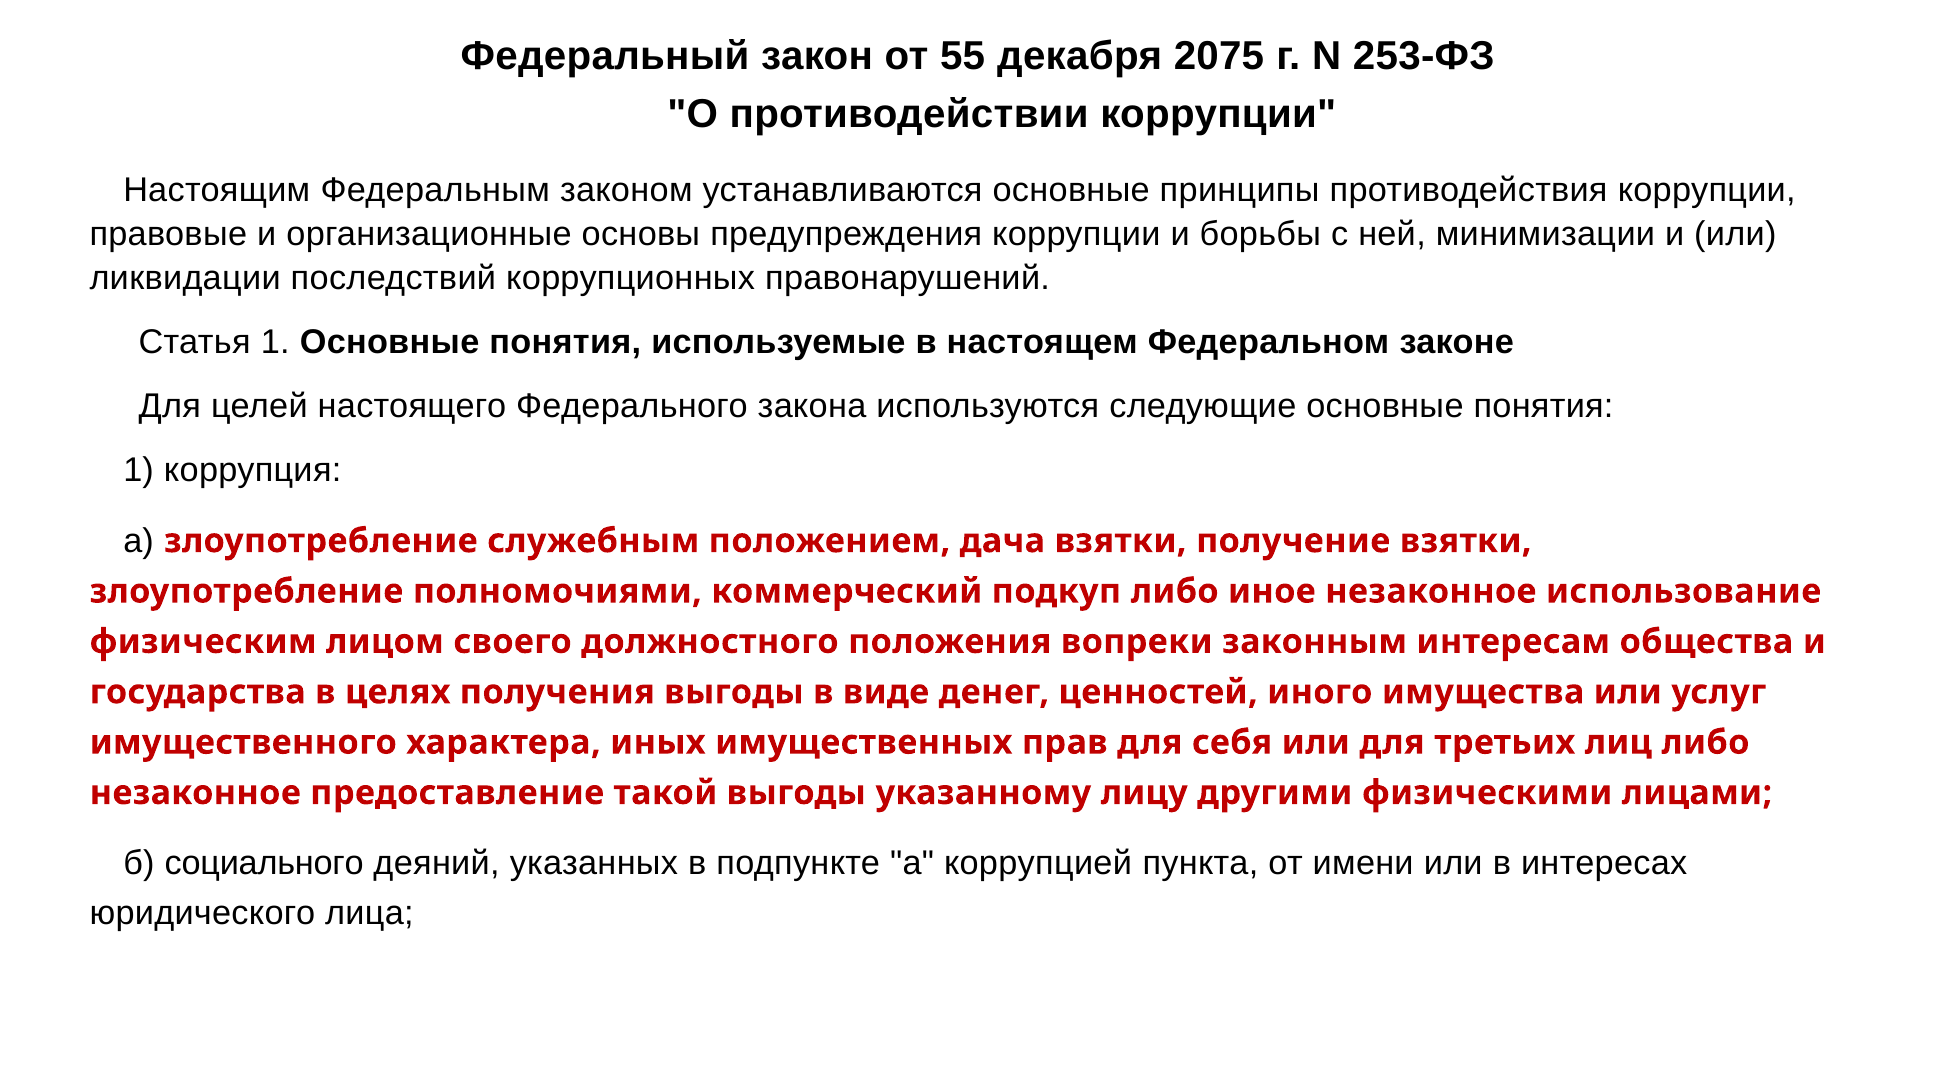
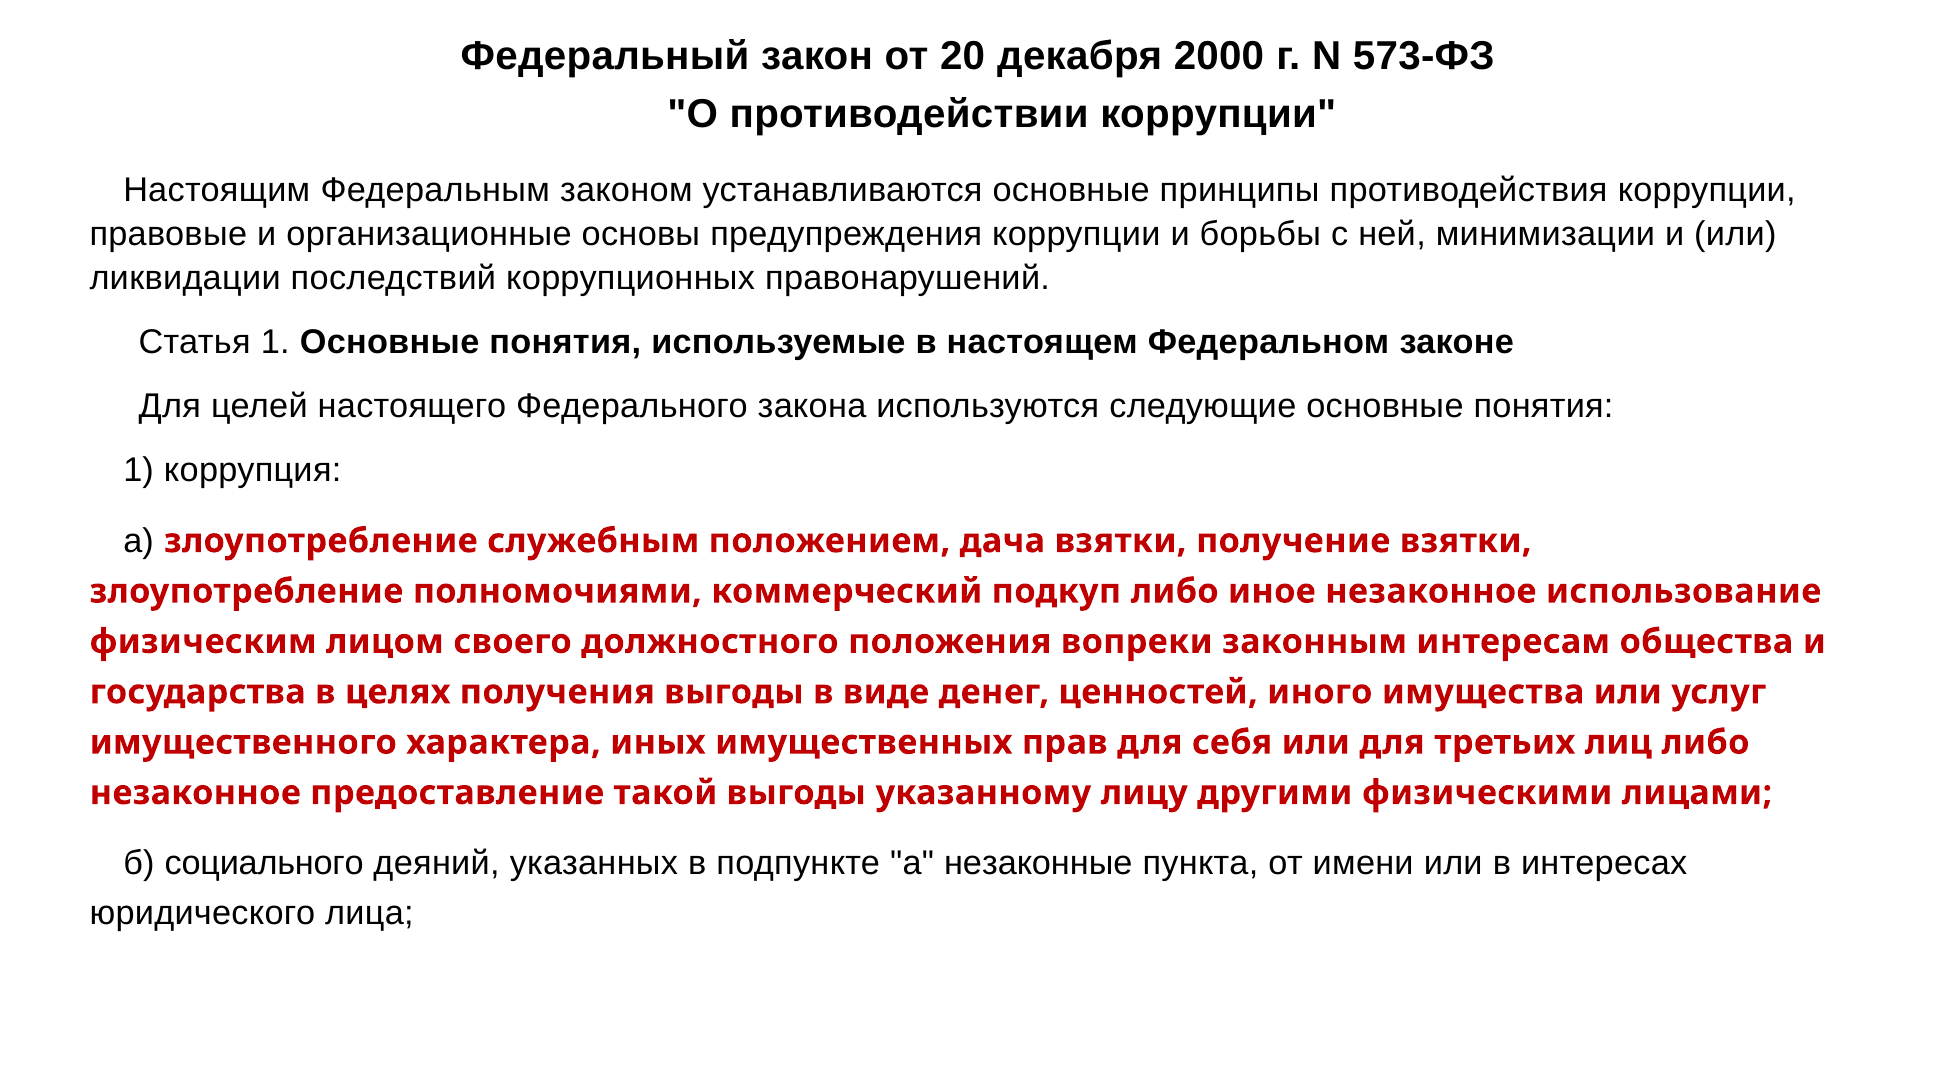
55: 55 -> 20
2075: 2075 -> 2000
253-ФЗ: 253-ФЗ -> 573-ФЗ
коррупцией: коррупцией -> незаконные
